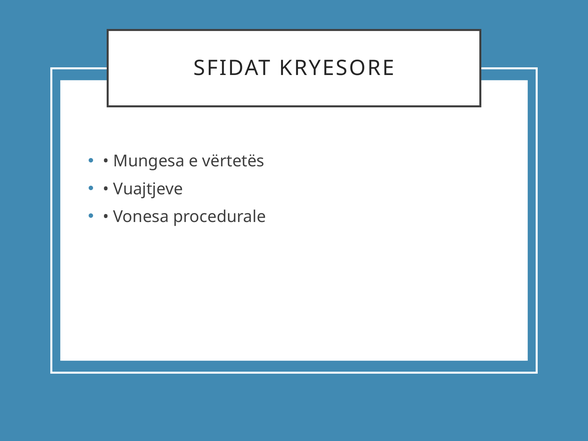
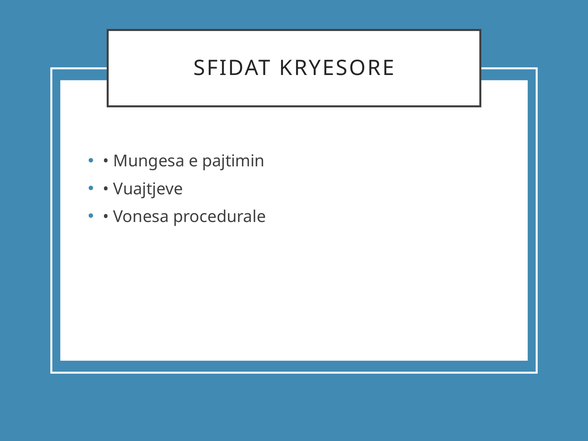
vërtetës: vërtetës -> pajtimin
